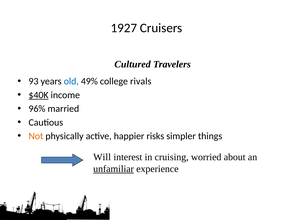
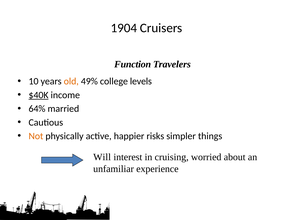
1927: 1927 -> 1904
Cultured: Cultured -> Function
93: 93 -> 10
old colour: blue -> orange
rivals: rivals -> levels
96%: 96% -> 64%
unfamiliar underline: present -> none
